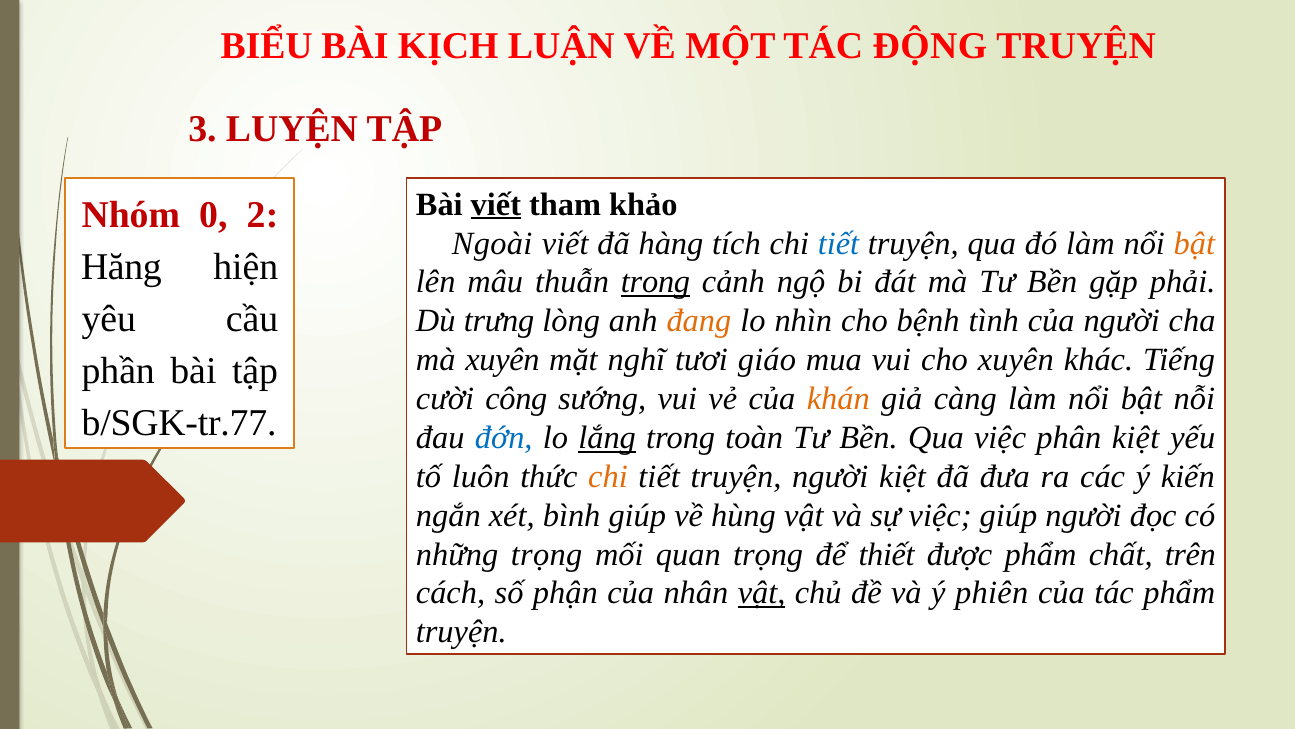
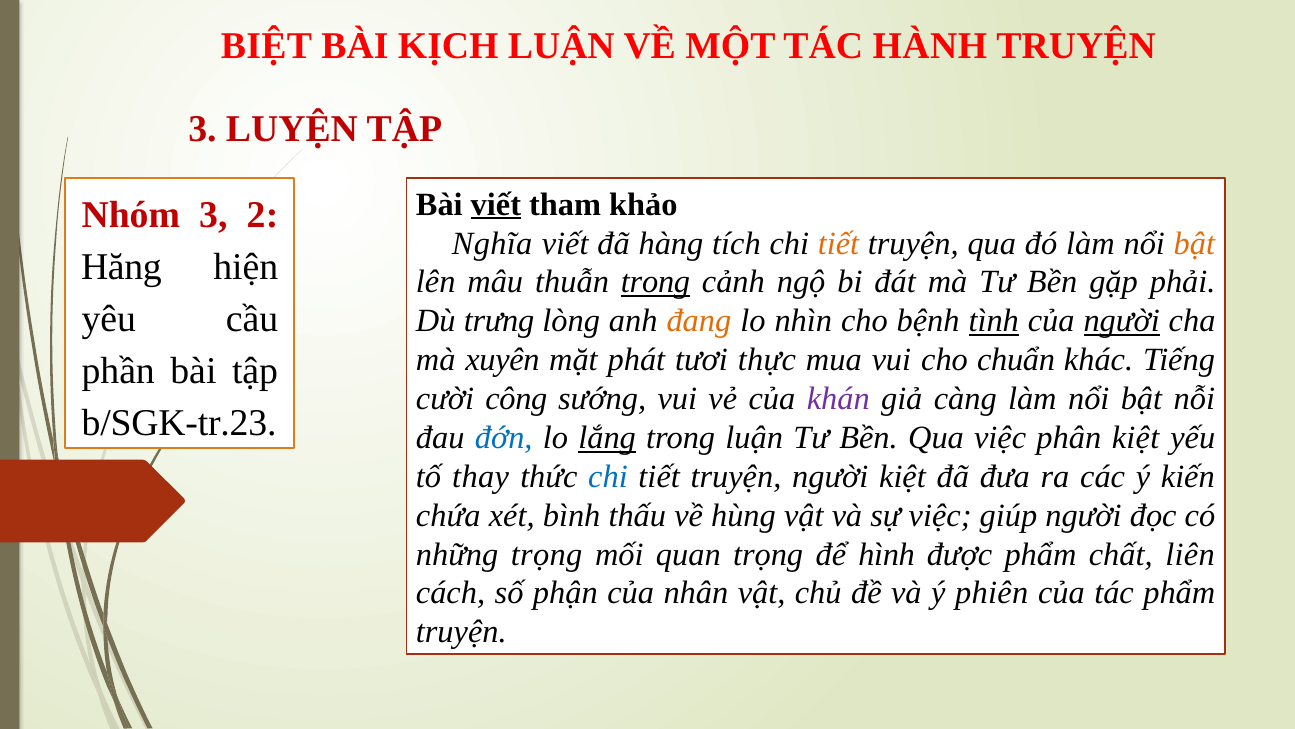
BIỂU: BIỂU -> BIỆT
ĐỘNG: ĐỘNG -> HÀNH
Nhóm 0: 0 -> 3
Ngoài: Ngoài -> Nghĩa
tiết at (838, 243) colour: blue -> orange
tình underline: none -> present
người at (1122, 321) underline: none -> present
nghĩ: nghĩ -> phát
giáo: giáo -> thực
cho xuyên: xuyên -> chuẩn
khán colour: orange -> purple
b/SGK-tr.77: b/SGK-tr.77 -> b/SGK-tr.23
trong toàn: toàn -> luận
luôn: luôn -> thay
chi at (608, 476) colour: orange -> blue
ngắn: ngắn -> chứa
bình giúp: giúp -> thấu
thiết: thiết -> hình
trên: trên -> liên
vật at (762, 593) underline: present -> none
